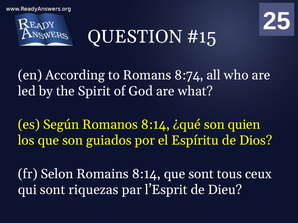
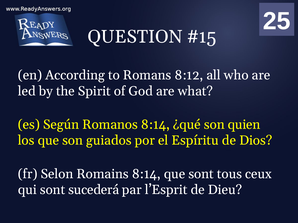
8:74: 8:74 -> 8:12
riquezas: riquezas -> sucederá
